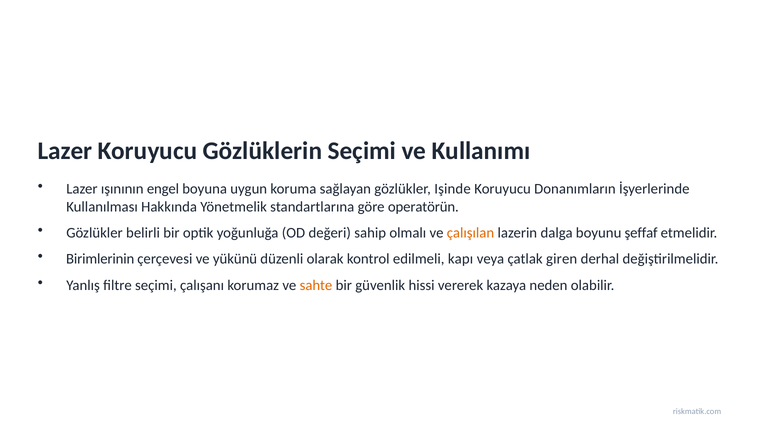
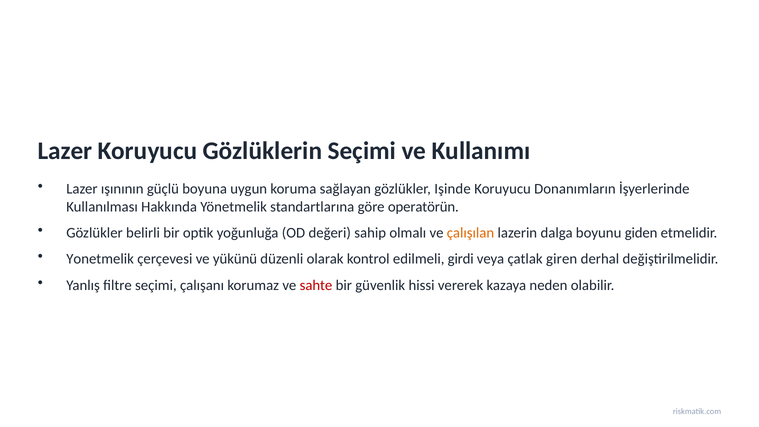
engel: engel -> güçlü
şeffaf: şeffaf -> giden
Birimlerinin: Birimlerinin -> Yonetmelik
kapı: kapı -> girdi
sahte colour: orange -> red
